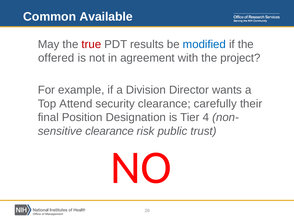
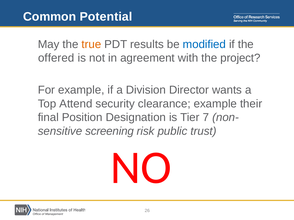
Available: Available -> Potential
true colour: red -> orange
clearance carefully: carefully -> example
4: 4 -> 7
clearance at (110, 131): clearance -> screening
